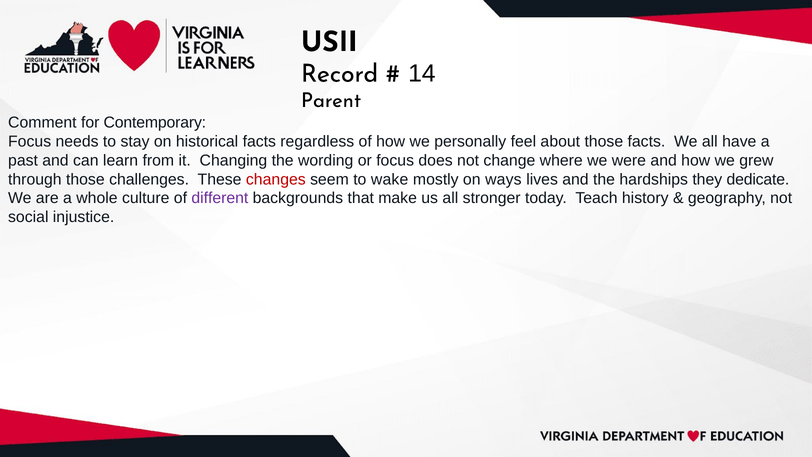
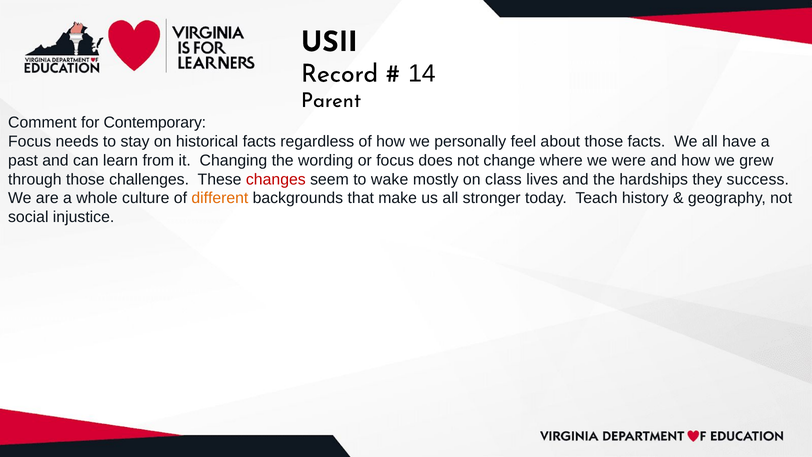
ways: ways -> class
dedicate: dedicate -> success
different colour: purple -> orange
